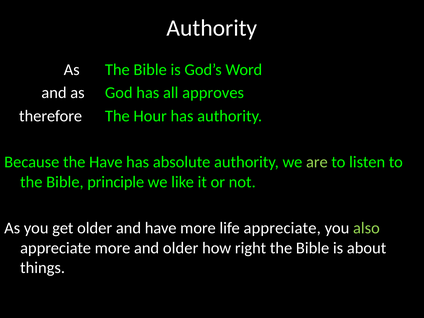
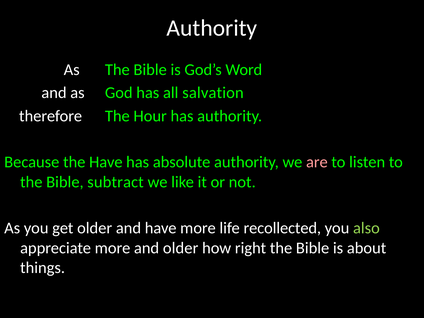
approves: approves -> salvation
are colour: light green -> pink
principle: principle -> subtract
life appreciate: appreciate -> recollected
